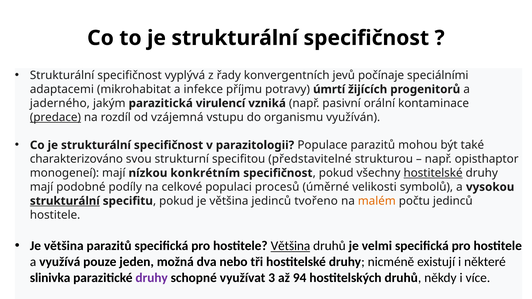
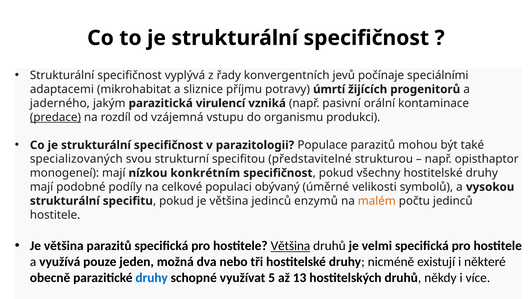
infekce: infekce -> sliznice
využíván: využíván -> produkci
charakterizováno: charakterizováno -> specializovaných
hostitelské at (433, 173) underline: present -> none
procesů: procesů -> obývaný
strukturální at (65, 201) underline: present -> none
tvořeno: tvořeno -> enzymů
slinivka: slinivka -> obecně
druhy at (152, 278) colour: purple -> blue
3: 3 -> 5
94: 94 -> 13
